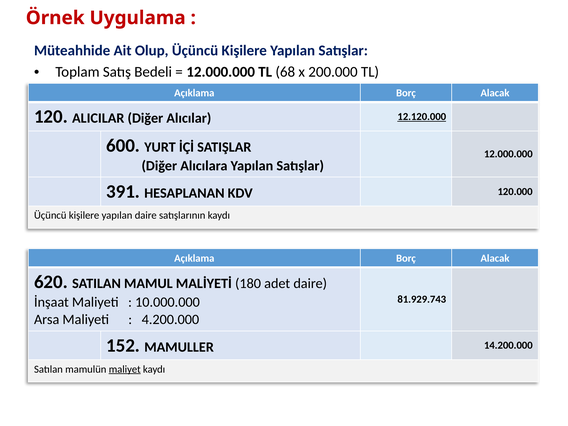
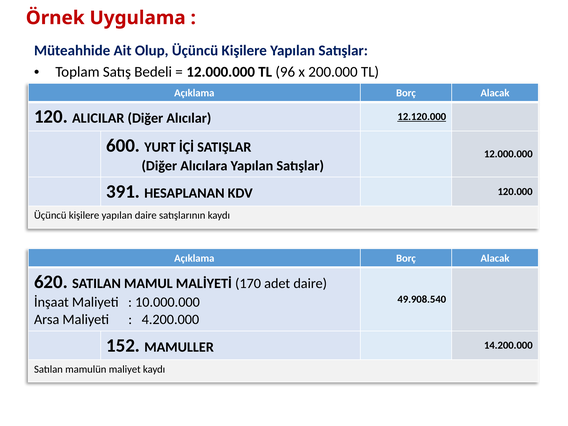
68: 68 -> 96
180: 180 -> 170
81.929.743: 81.929.743 -> 49.908.540
maliyet underline: present -> none
